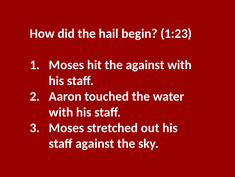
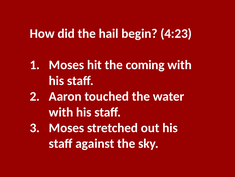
1:23: 1:23 -> 4:23
the against: against -> coming
